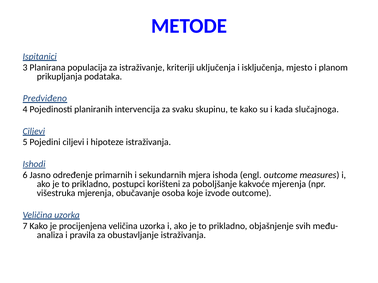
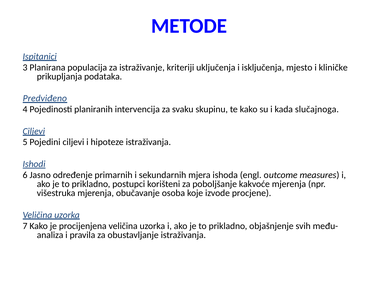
planom: planom -> kliničke
izvode outcome: outcome -> procjene
